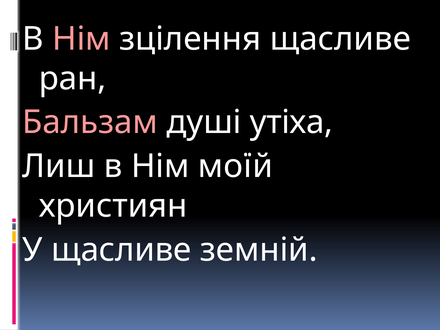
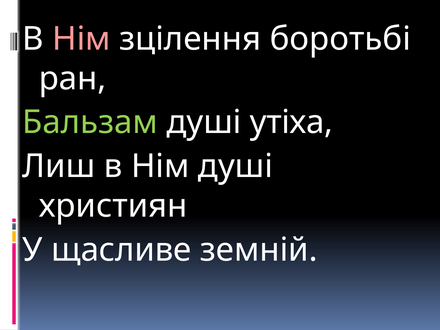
зцілення щасливе: щасливе -> боротьбі
Бальзам colour: pink -> light green
Нім моїй: моїй -> душі
